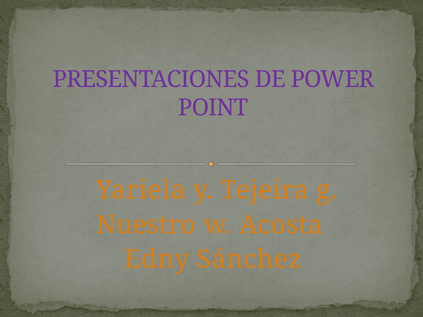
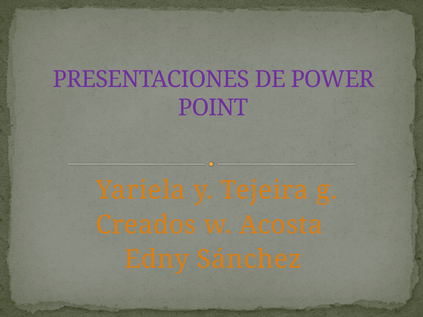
Nuestro: Nuestro -> Creados
